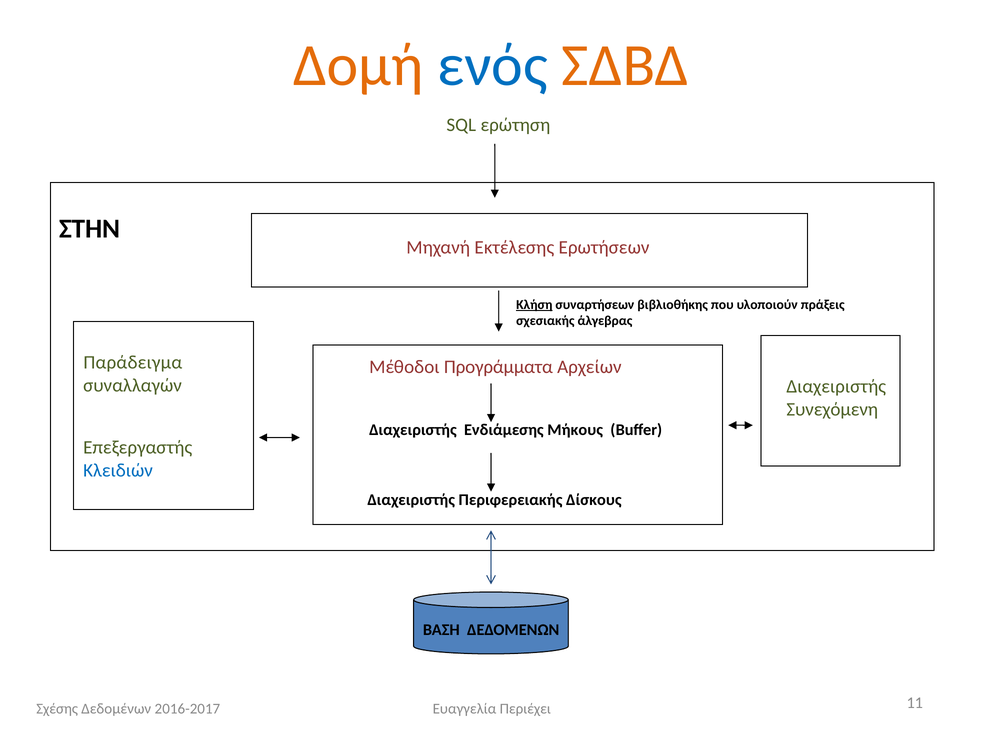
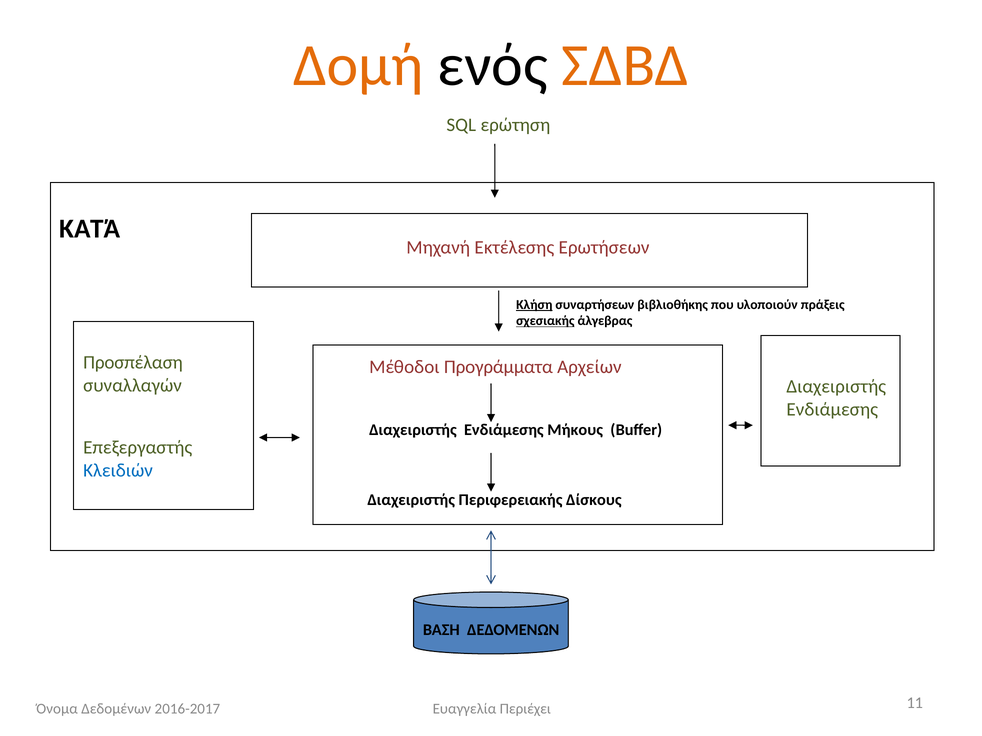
ενός colour: blue -> black
ΣΤΗΝ: ΣΤΗΝ -> ΚΑΤΆ
σχεσιακής underline: none -> present
Παράδειγμα: Παράδειγμα -> Προσπέλαση
Συνεχόμενη at (832, 410): Συνεχόμενη -> Ενδιάμεσης
Σχέσης: Σχέσης -> Όνομα
